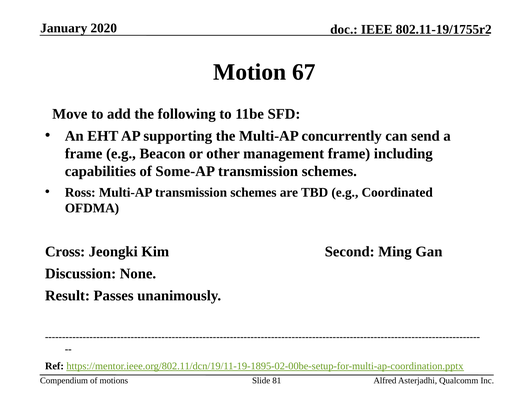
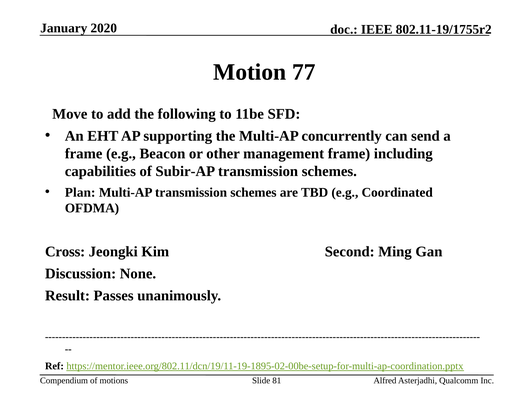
67: 67 -> 77
Some-AP: Some-AP -> Subir-AP
Ross: Ross -> Plan
